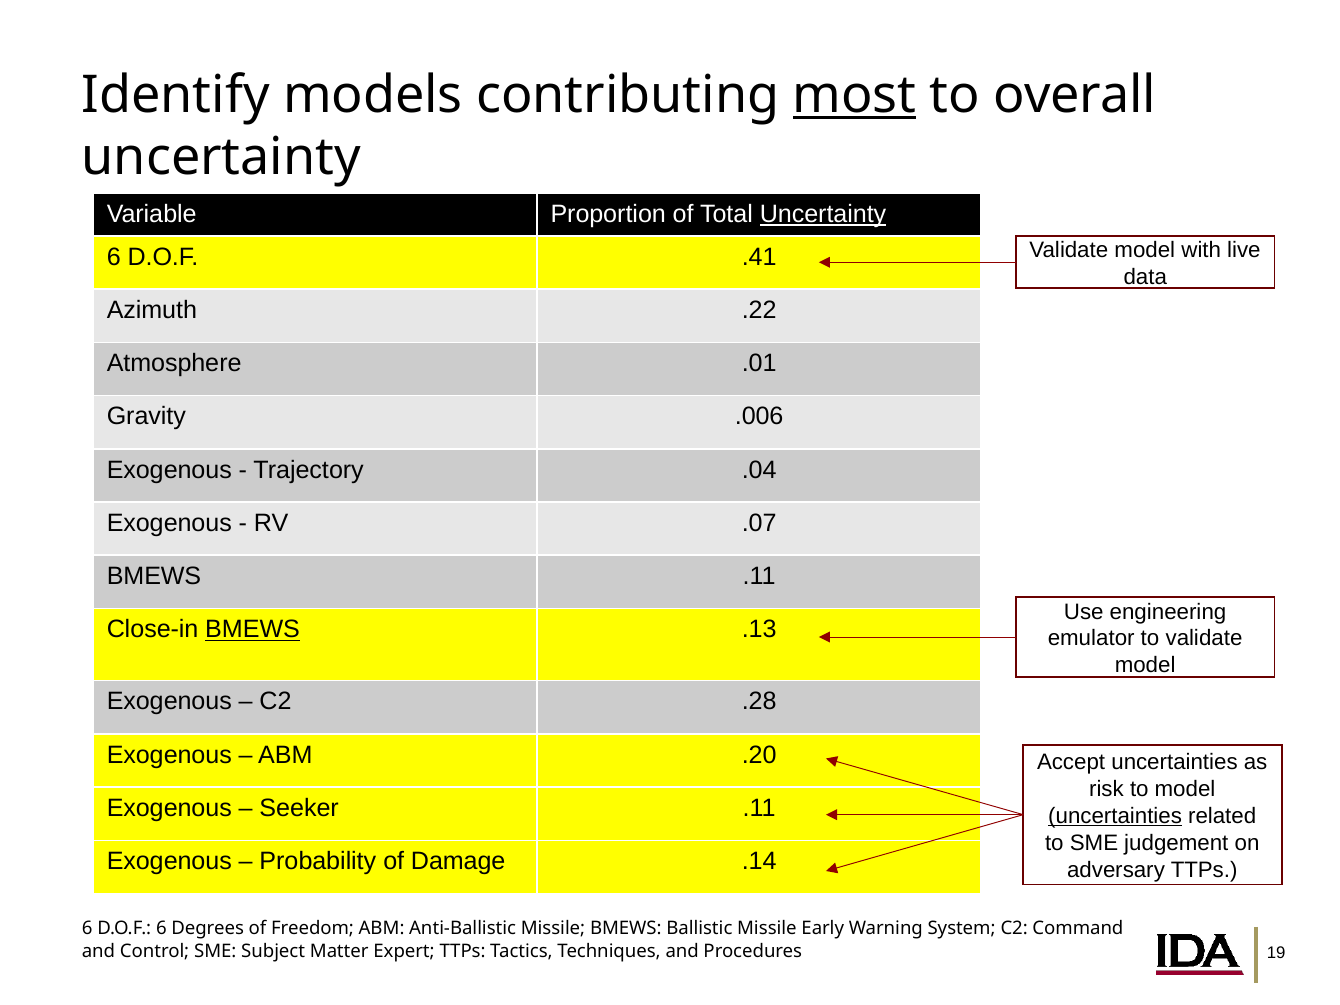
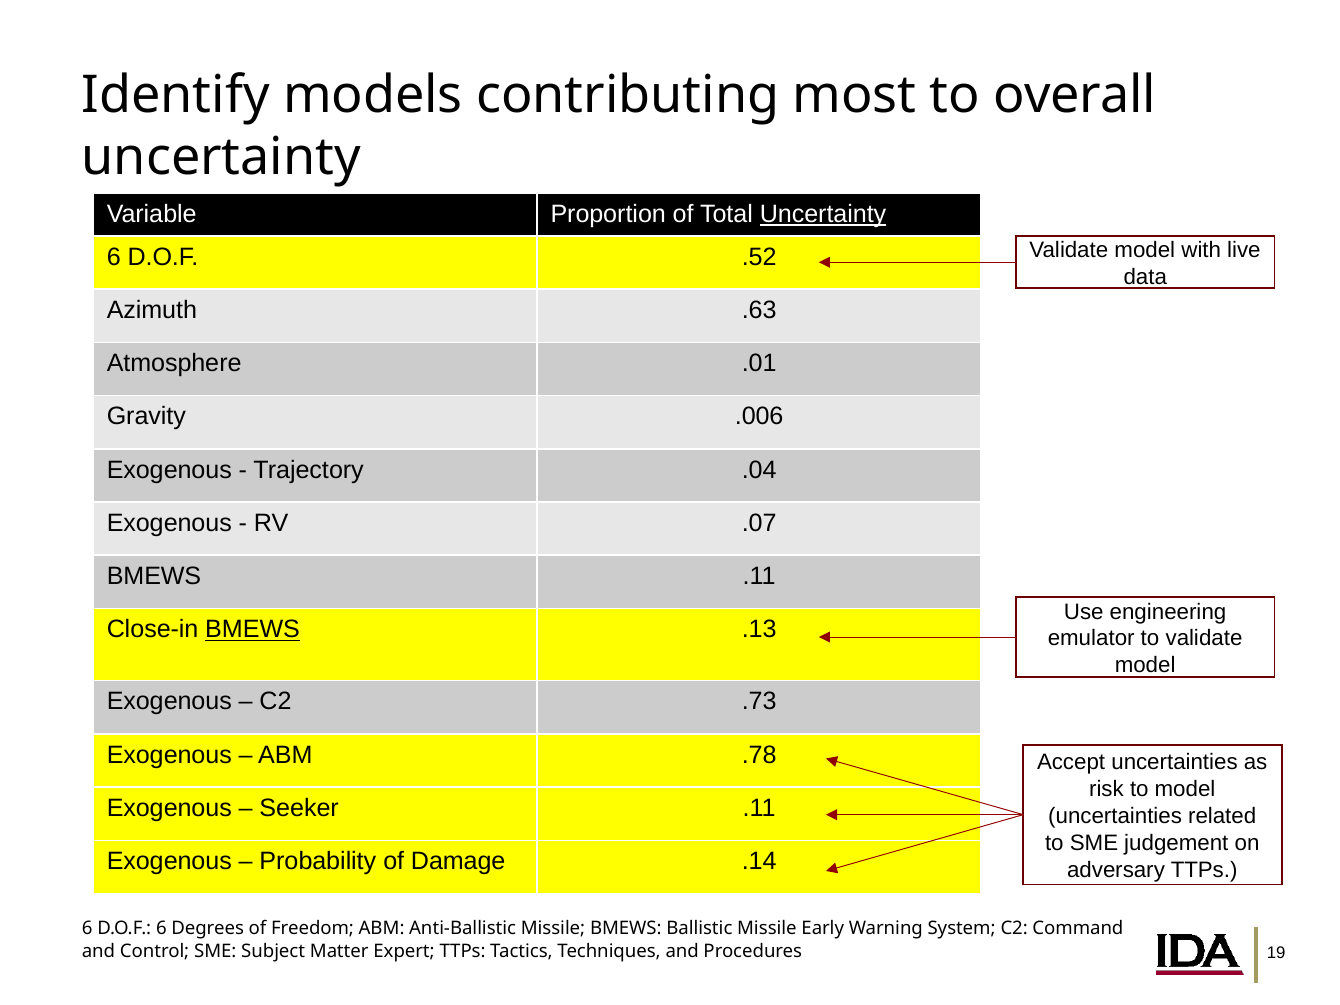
most underline: present -> none
.41: .41 -> .52
.22: .22 -> .63
.28: .28 -> .73
.20: .20 -> .78
uncertainties at (1115, 816) underline: present -> none
